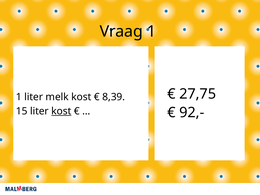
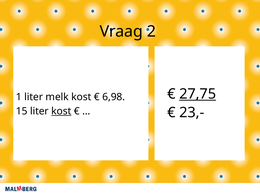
Vraag 1: 1 -> 2
27,75 underline: none -> present
8,39: 8,39 -> 6,98
92,-: 92,- -> 23,-
